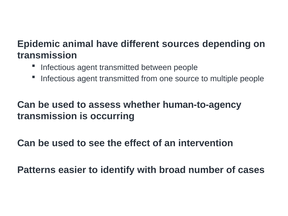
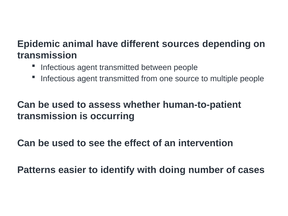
human-to-agency: human-to-agency -> human-to-patient
broad: broad -> doing
